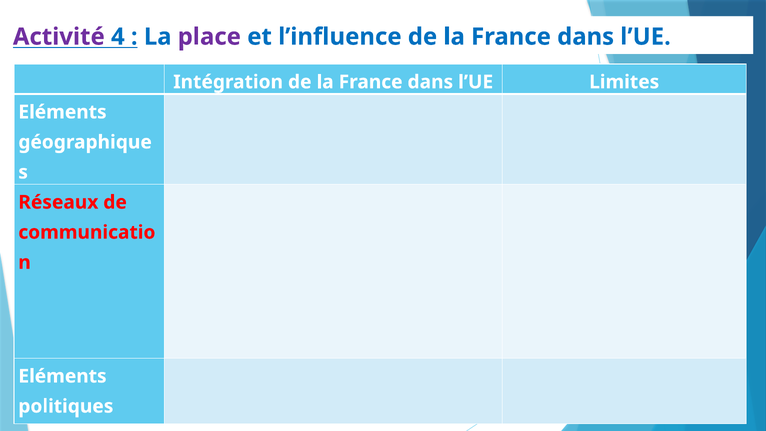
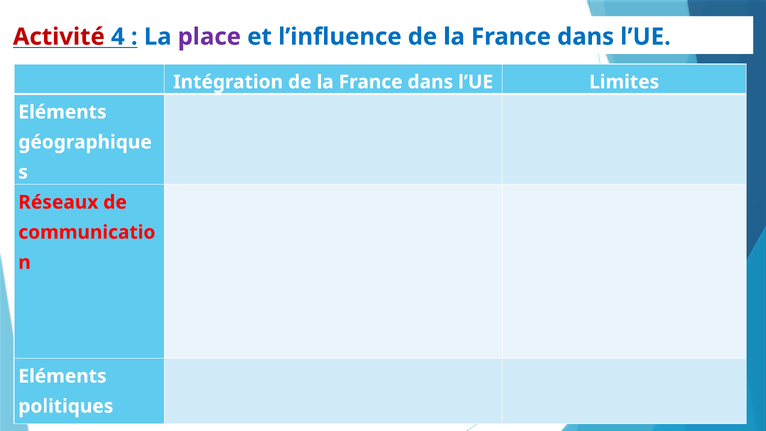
Activité colour: purple -> red
